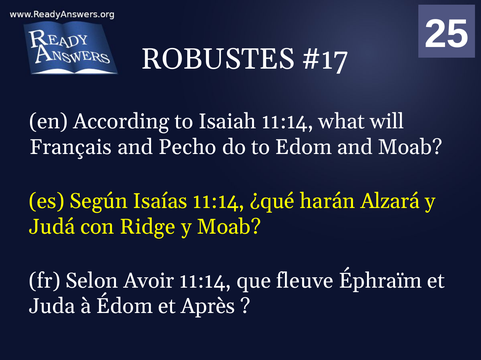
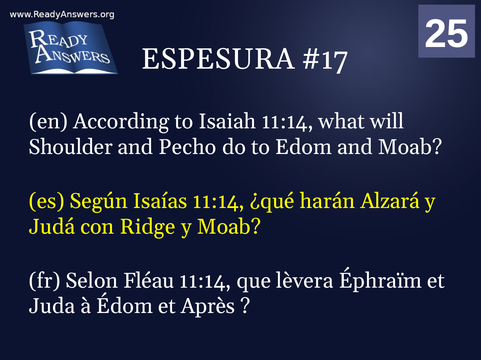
ROBUSTES: ROBUSTES -> ESPESURA
Français: Français -> Shoulder
Avoir: Avoir -> Fléau
fleuve: fleuve -> lèvera
